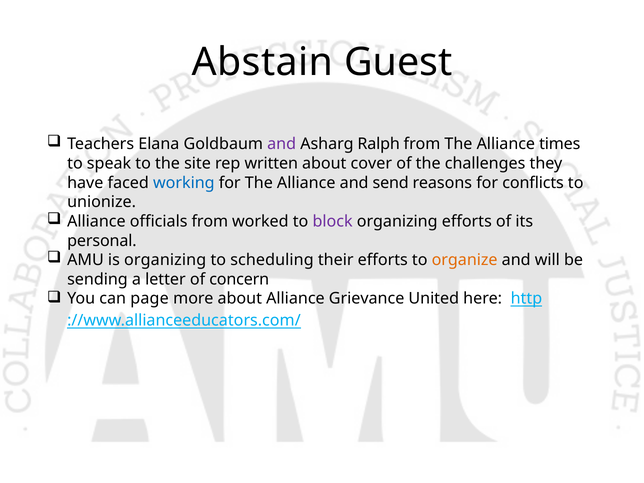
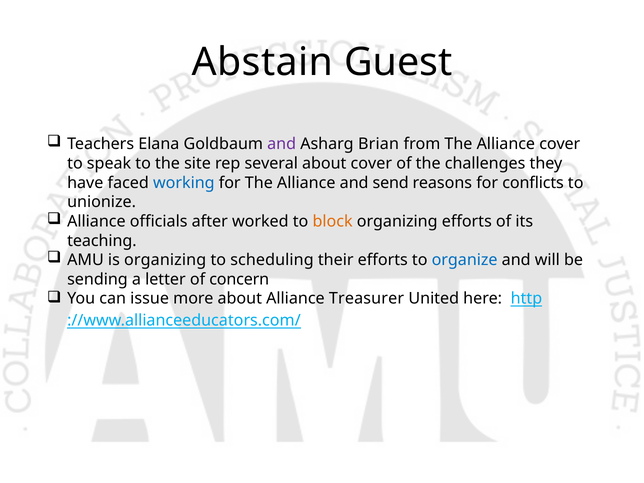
Ralph: Ralph -> Brian
Alliance times: times -> cover
written: written -> several
officials from: from -> after
block colour: purple -> orange
personal: personal -> teaching
organize colour: orange -> blue
page: page -> issue
Grievance: Grievance -> Treasurer
